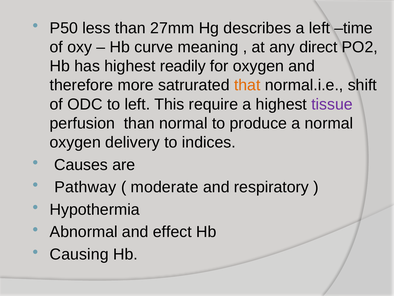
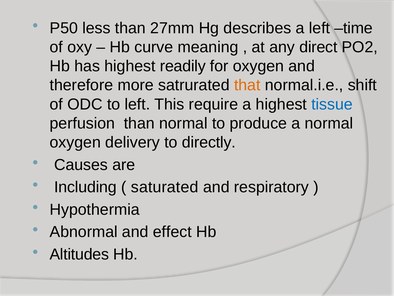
tissue colour: purple -> blue
indices: indices -> directly
Pathway: Pathway -> Including
moderate: moderate -> saturated
Causing: Causing -> Altitudes
